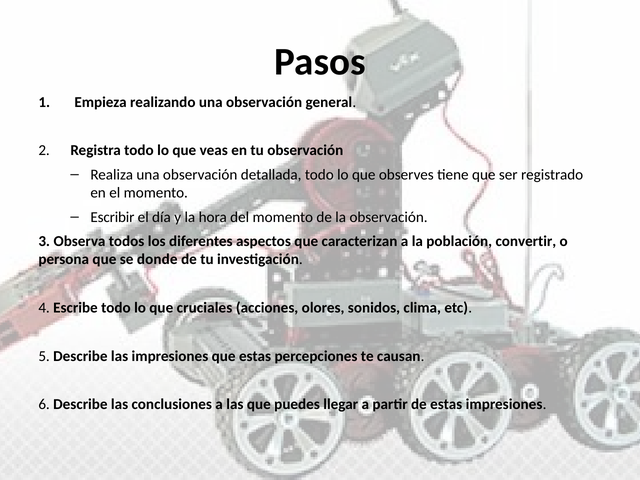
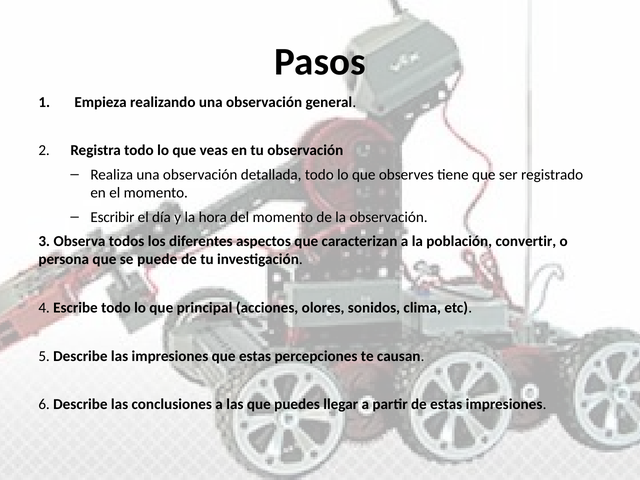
donde: donde -> puede
cruciales: cruciales -> principal
